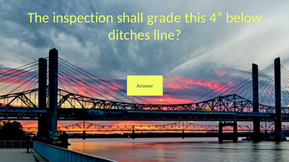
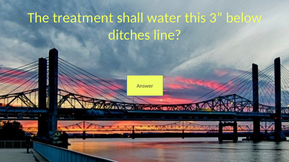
inspection: inspection -> treatment
grade: grade -> water
4: 4 -> 3
